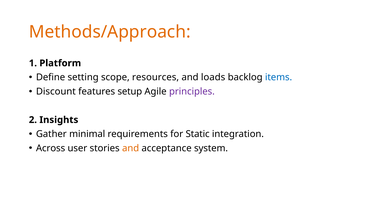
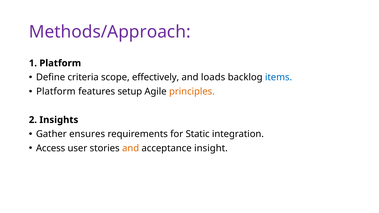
Methods/Approach colour: orange -> purple
setting: setting -> criteria
resources: resources -> effectively
Discount at (56, 92): Discount -> Platform
principles colour: purple -> orange
minimal: minimal -> ensures
Across: Across -> Access
system: system -> insight
